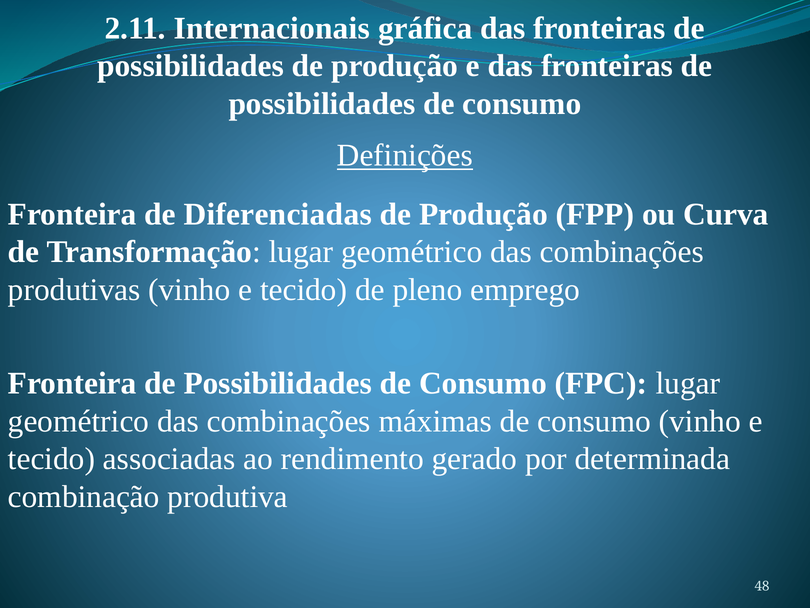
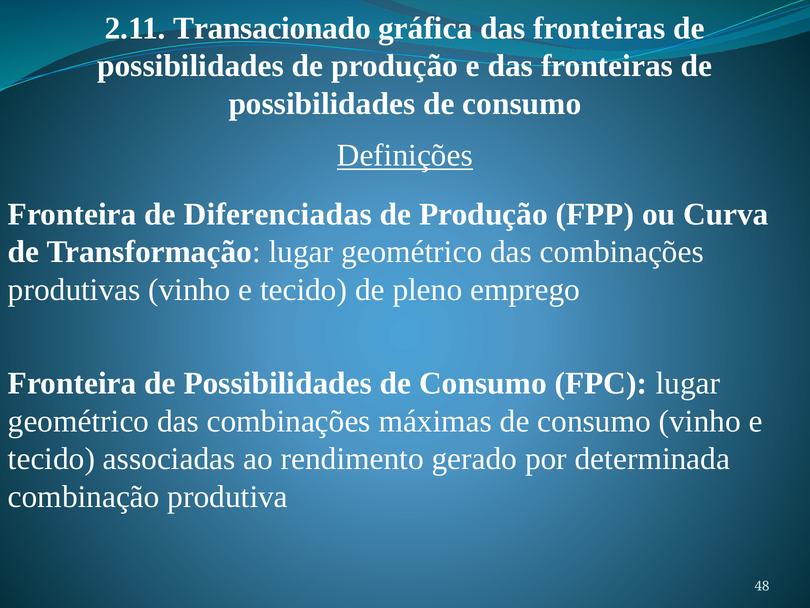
Internacionais: Internacionais -> Transacionado
